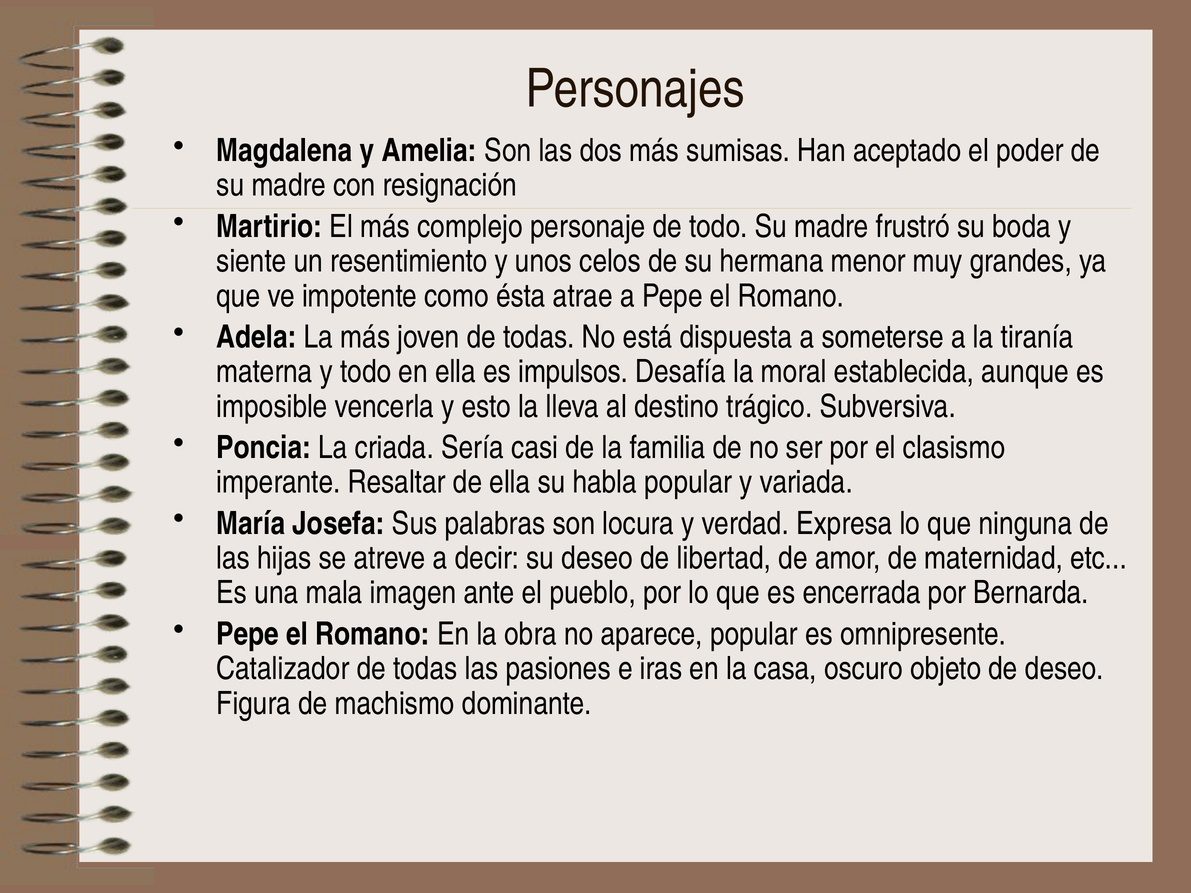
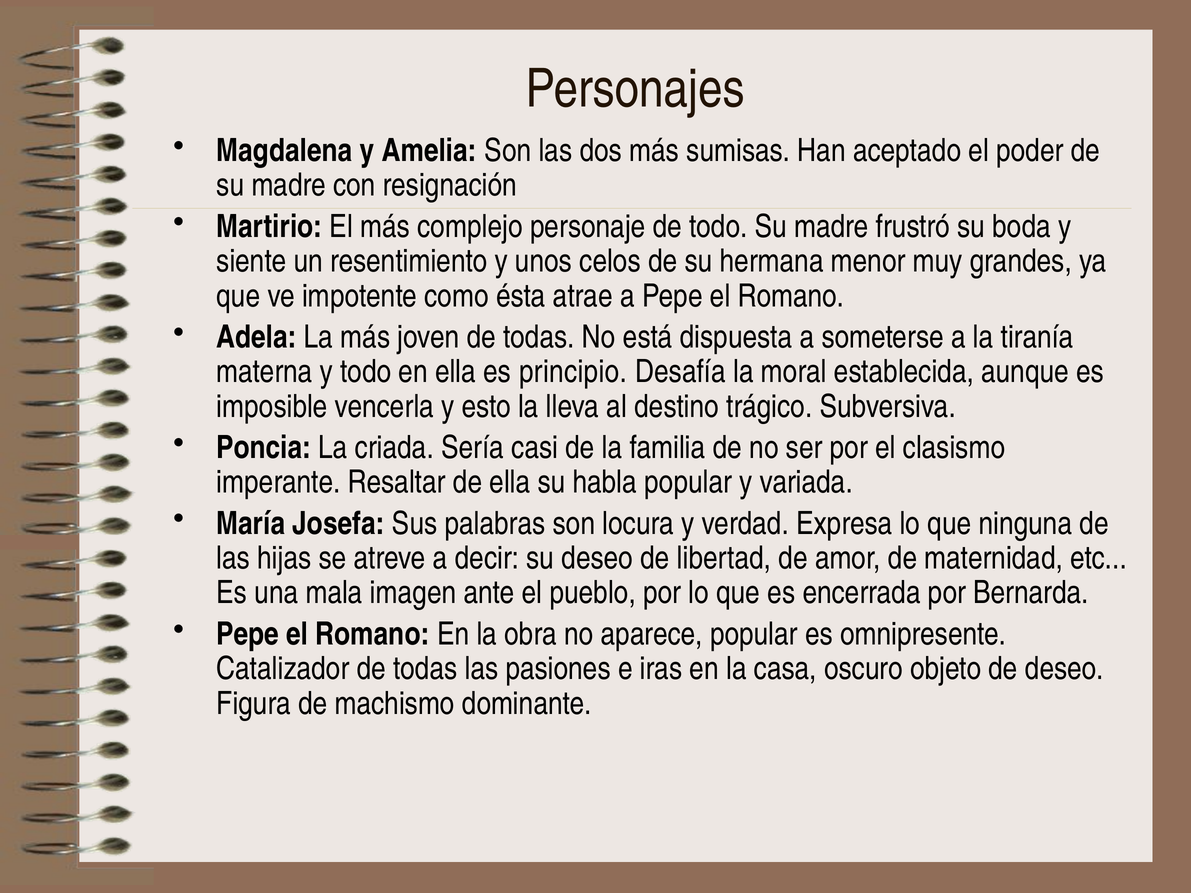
impulsos: impulsos -> principio
